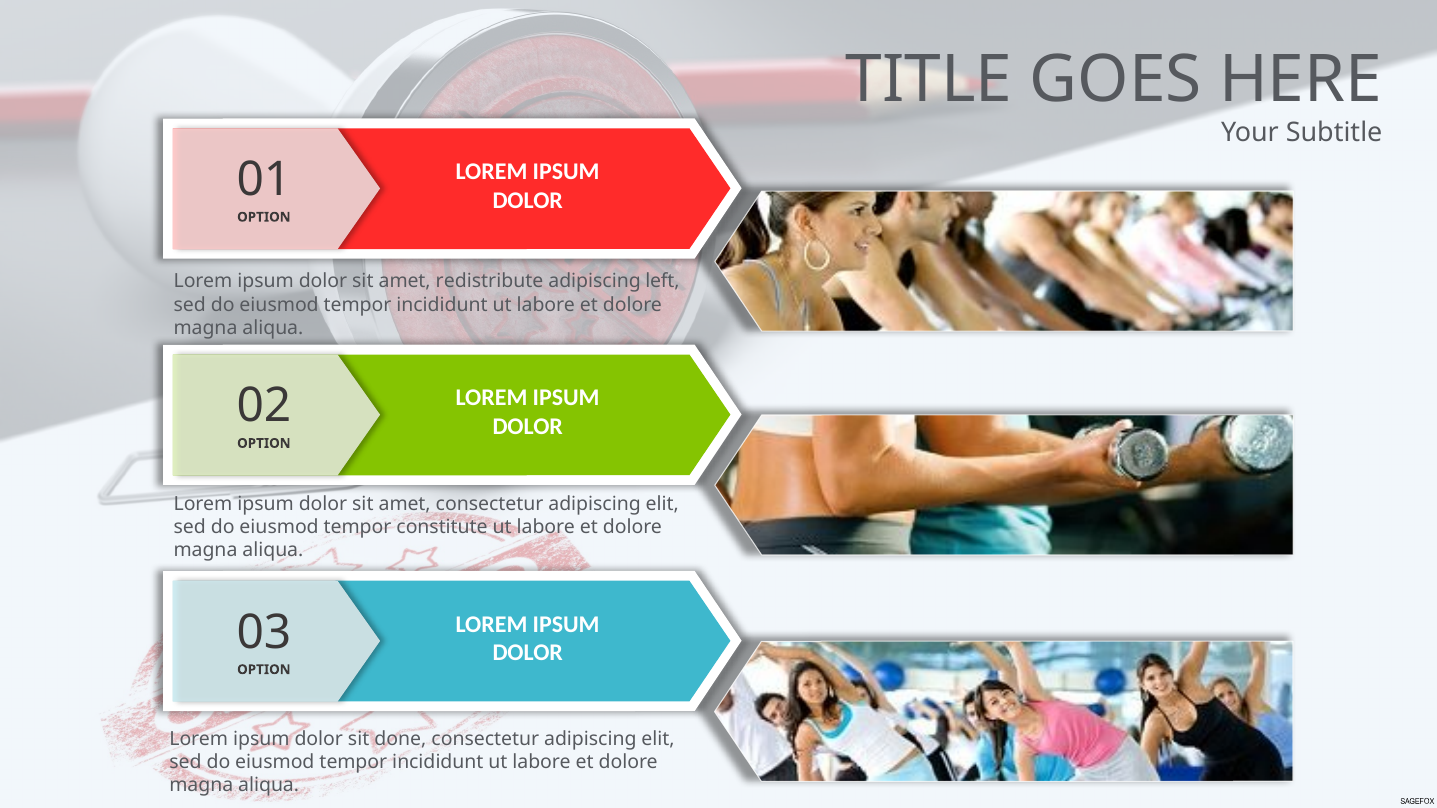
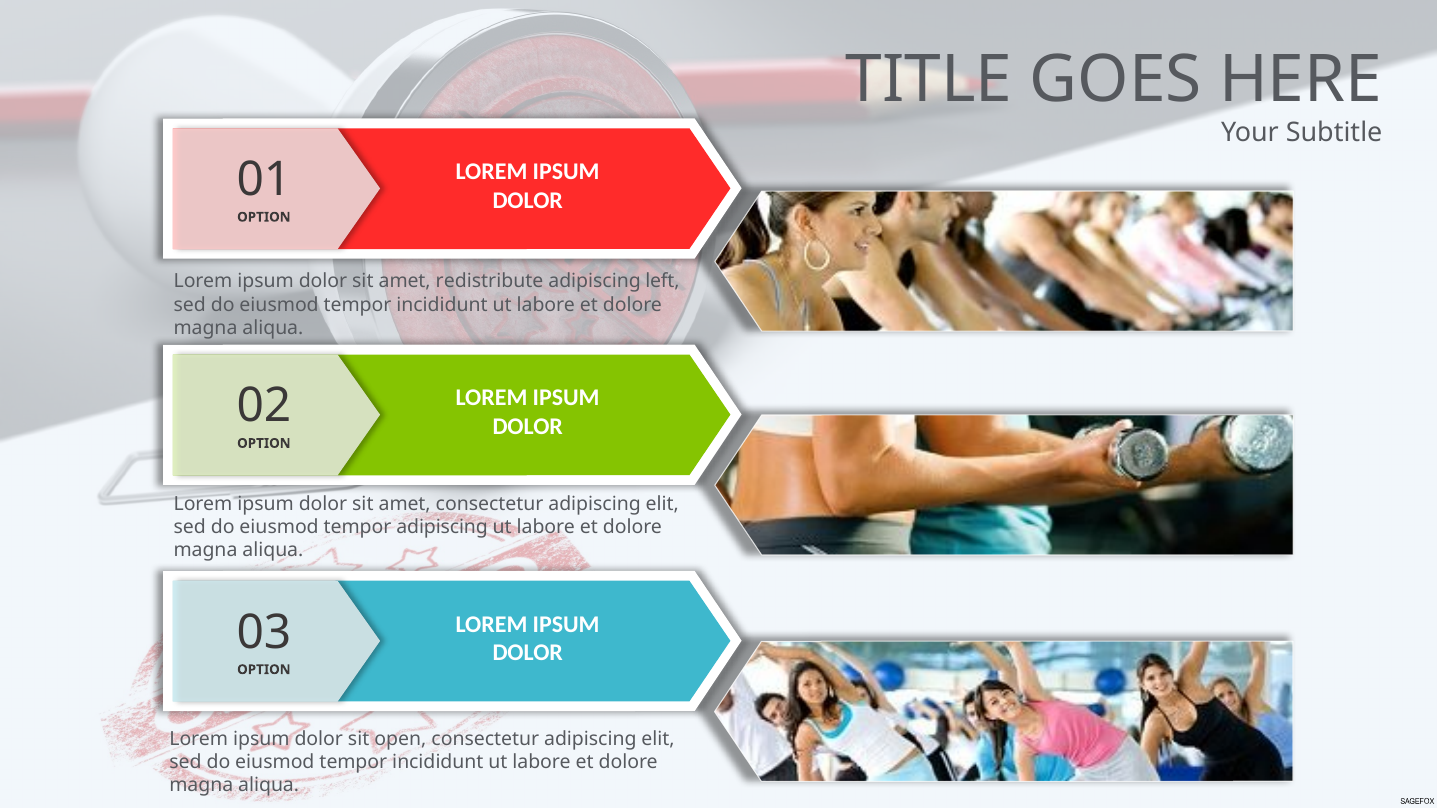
tempor constitute: constitute -> adipiscing
done: done -> open
